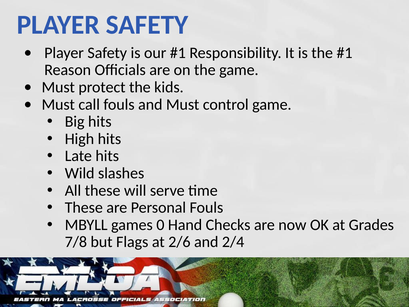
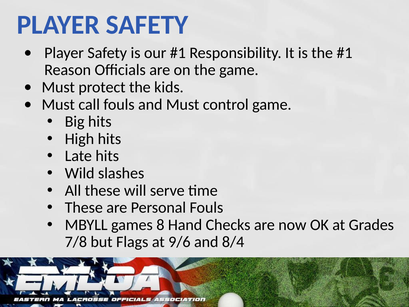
0: 0 -> 8
2/6: 2/6 -> 9/6
2/4: 2/4 -> 8/4
